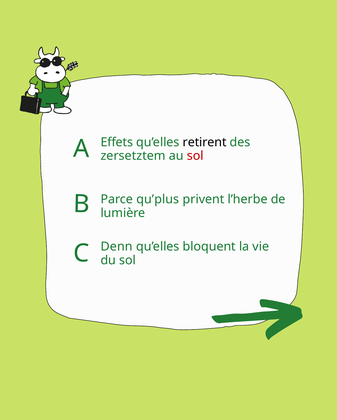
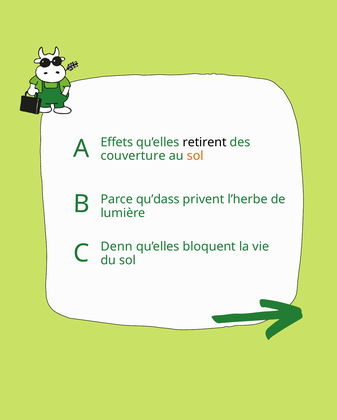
zersetztem: zersetztem -> couverture
sol at (195, 156) colour: red -> orange
qu’plus: qu’plus -> qu’dass
